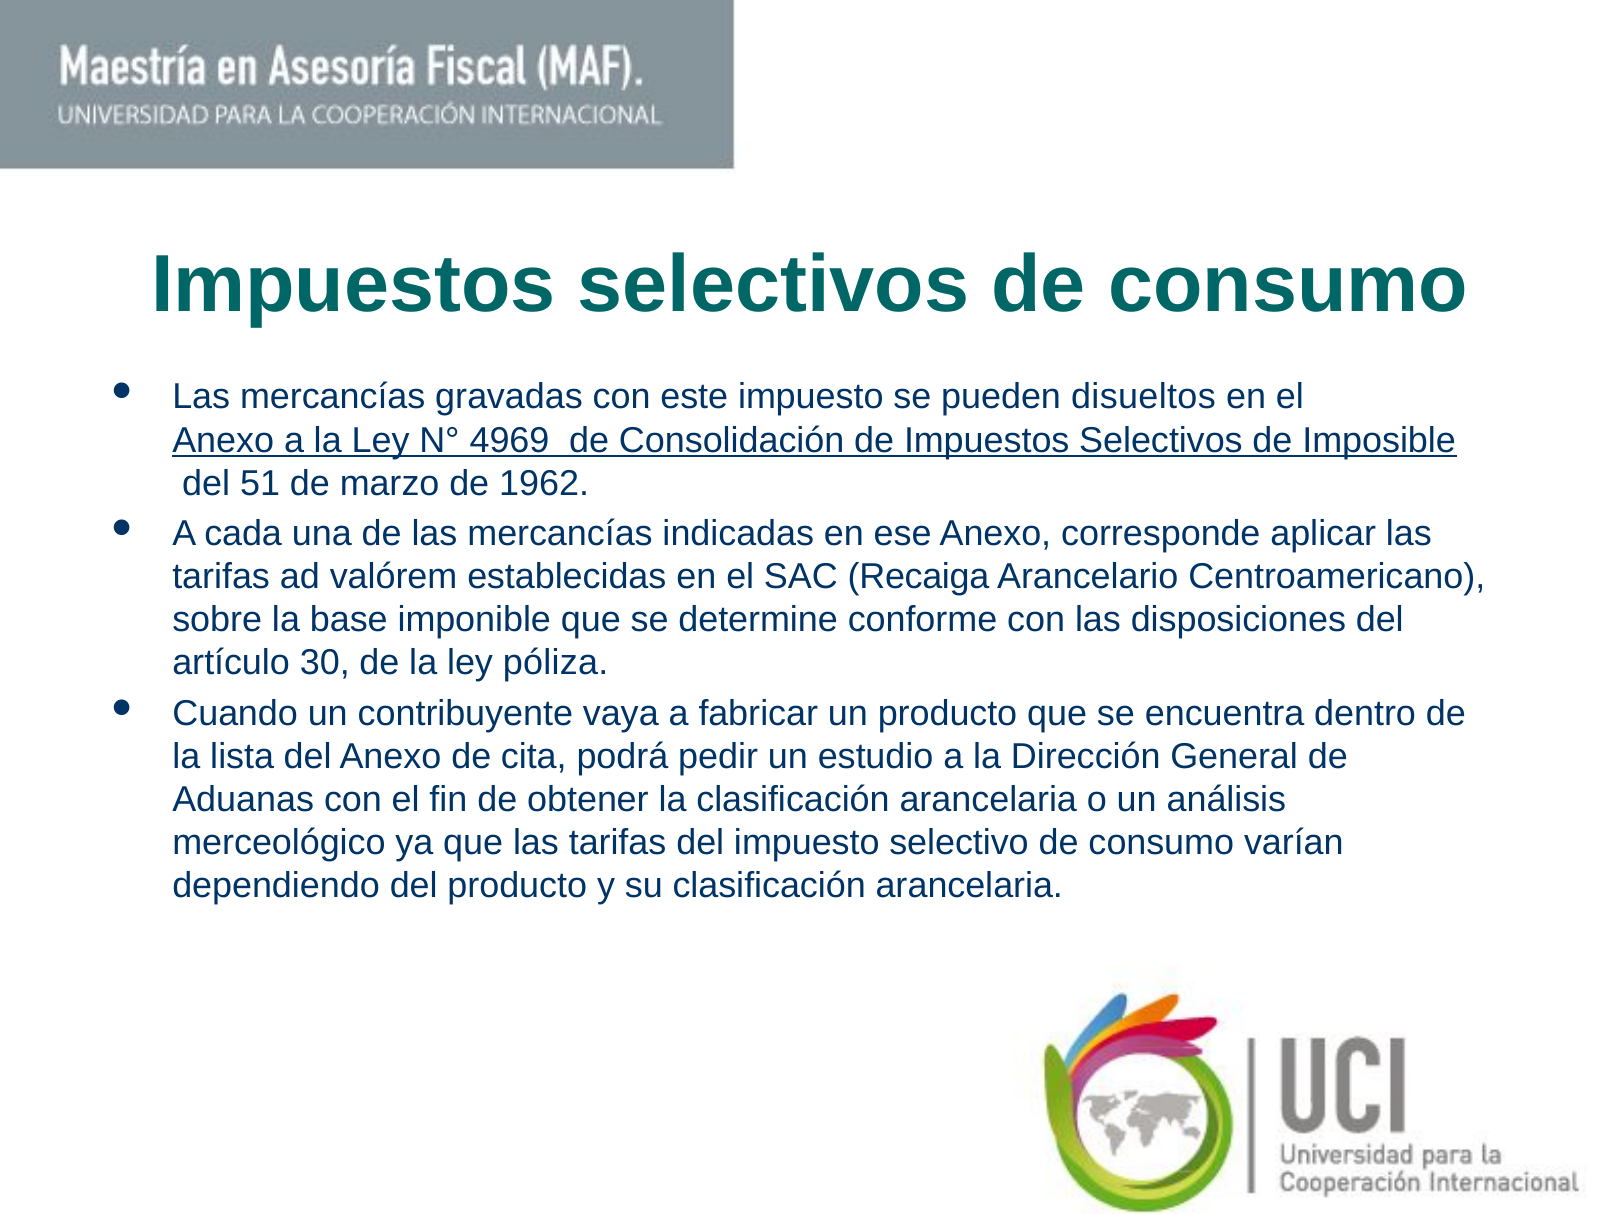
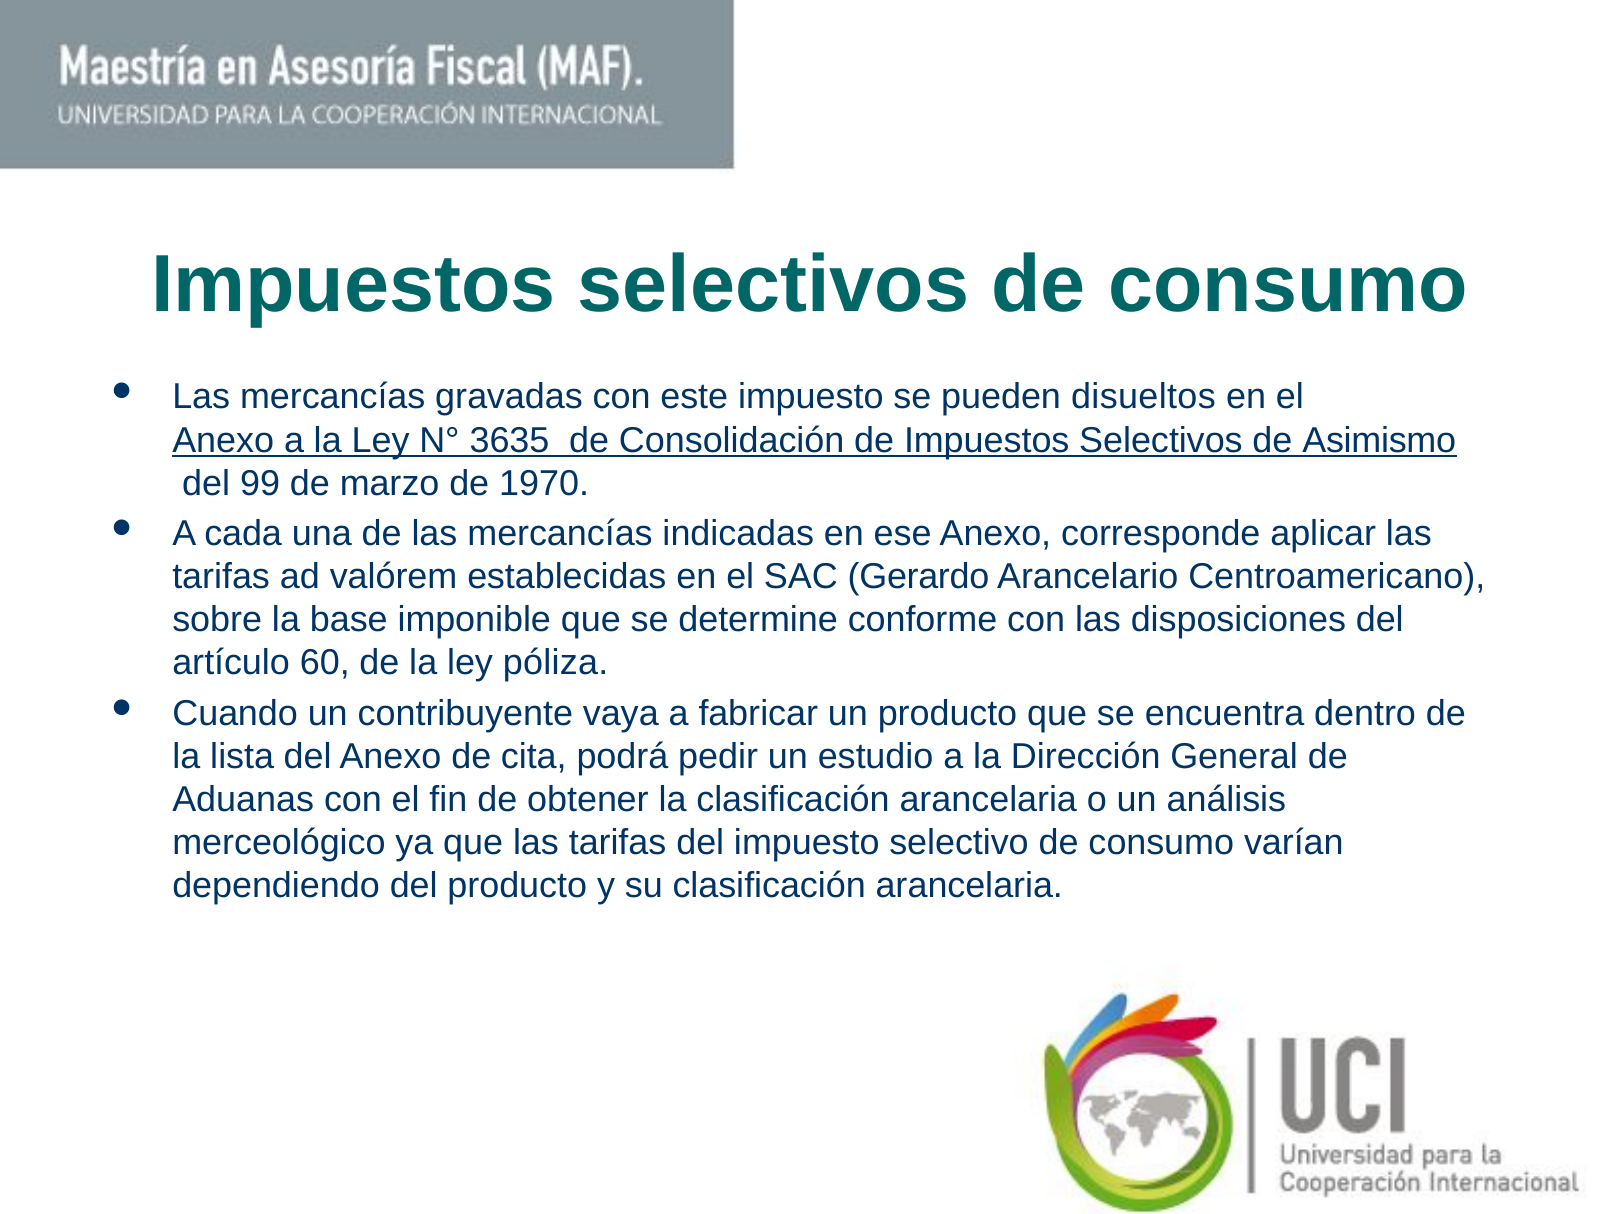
4969: 4969 -> 3635
Imposible: Imposible -> Asimismo
51: 51 -> 99
1962: 1962 -> 1970
Recaiga: Recaiga -> Gerardo
30: 30 -> 60
